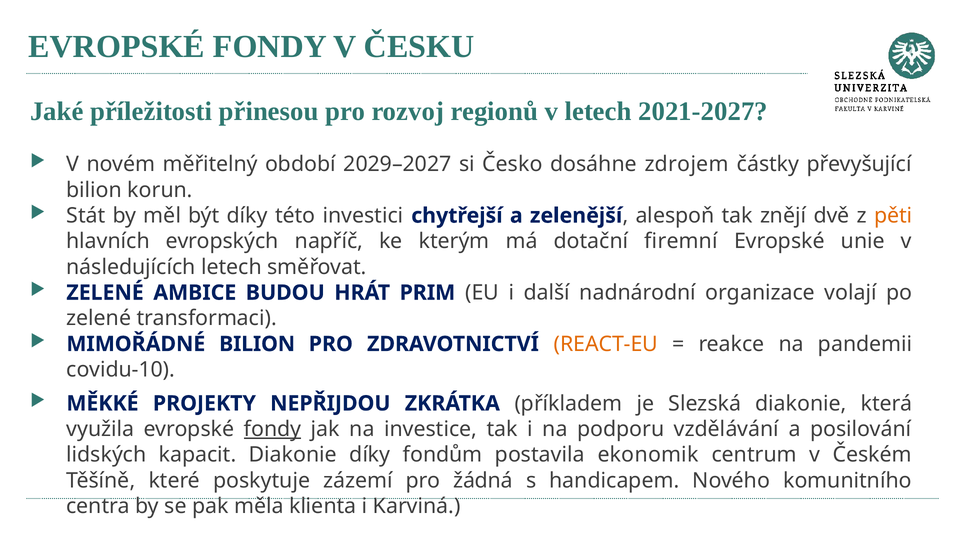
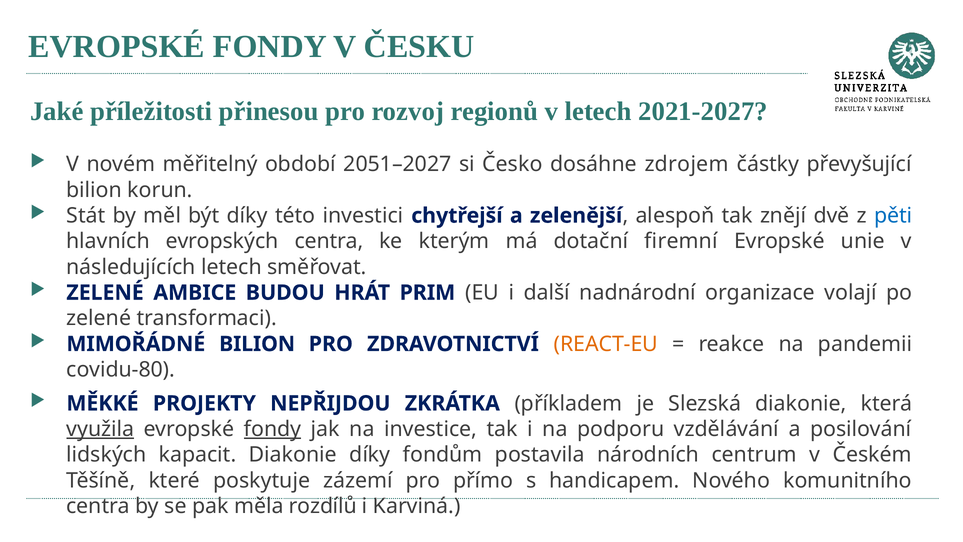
2029–2027: 2029–2027 -> 2051–2027
pěti colour: orange -> blue
evropských napříč: napříč -> centra
covidu-10: covidu-10 -> covidu-80
využila underline: none -> present
ekonomik: ekonomik -> národních
žádná: žádná -> přímo
klienta: klienta -> rozdílů
